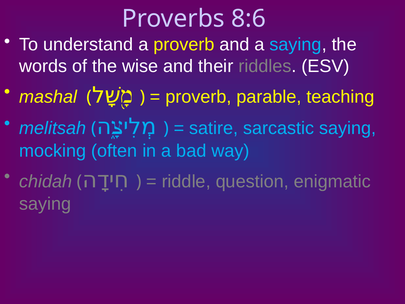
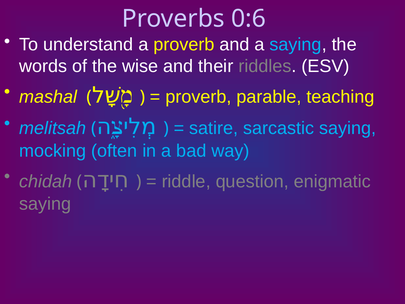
8:6: 8:6 -> 0:6
